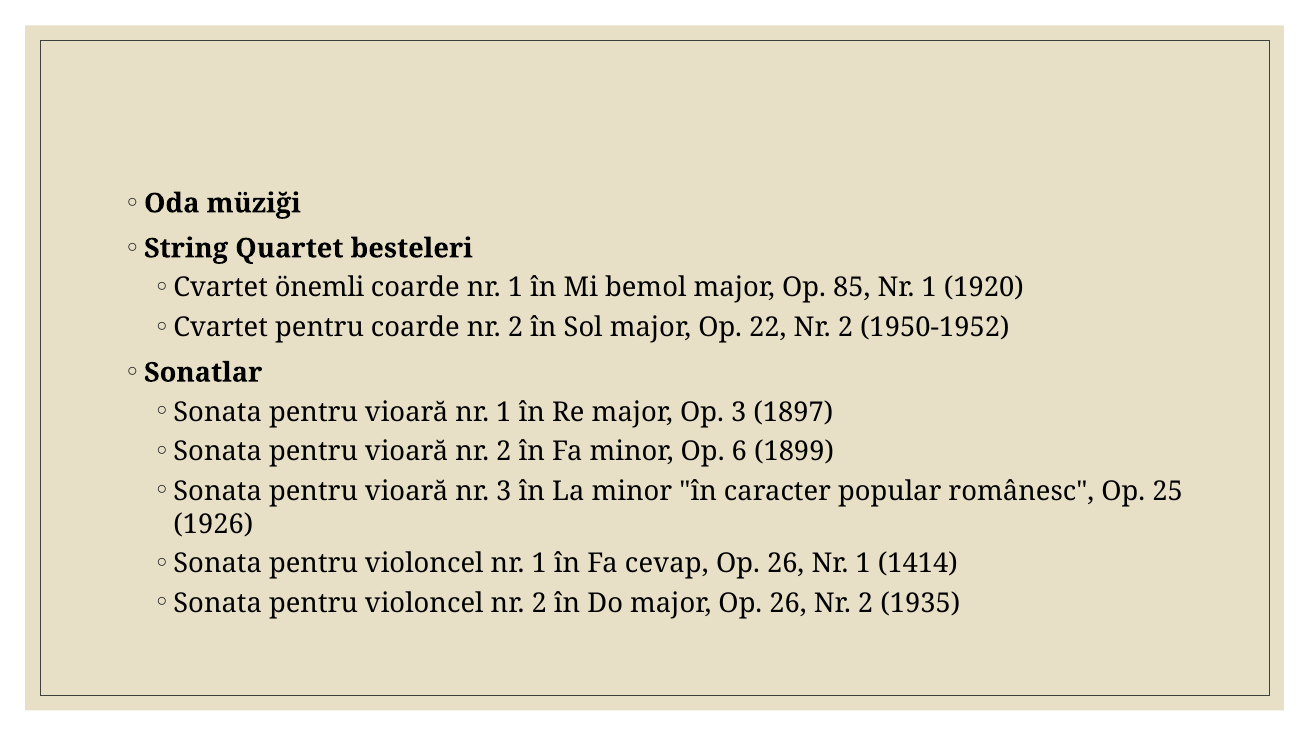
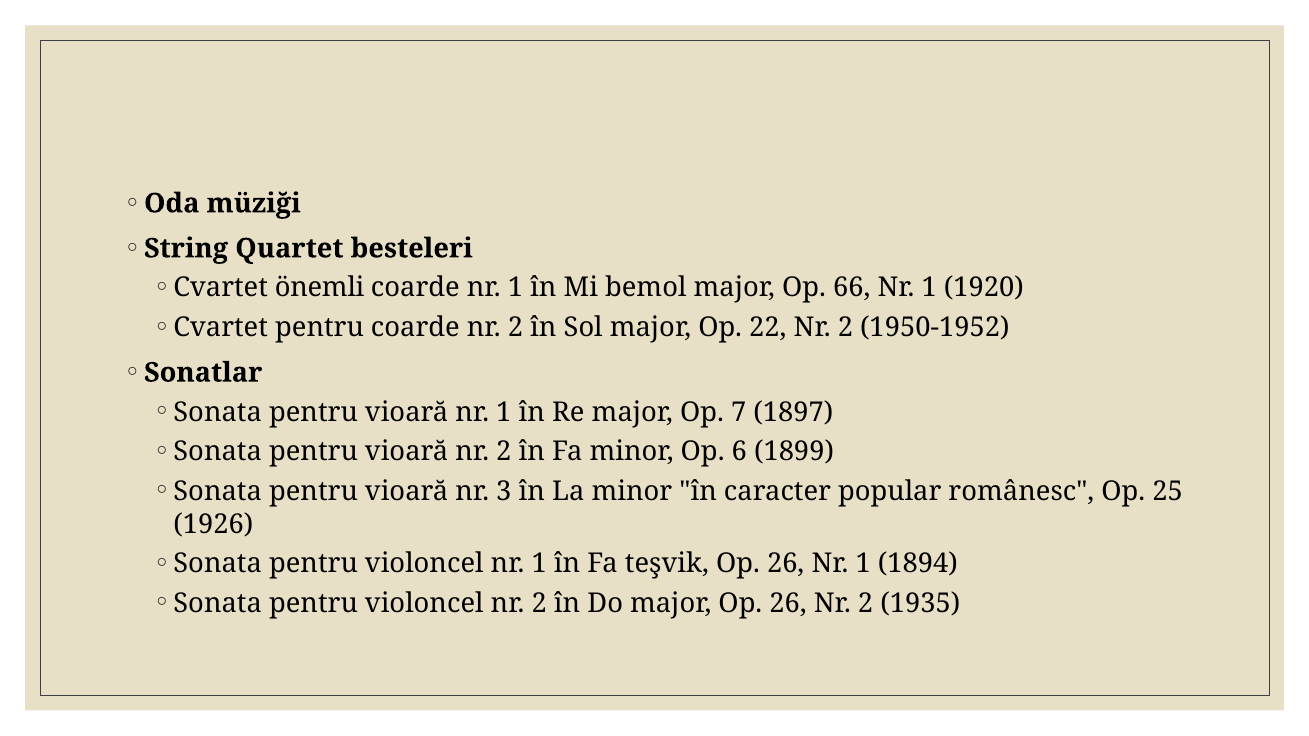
85: 85 -> 66
Op 3: 3 -> 7
cevap: cevap -> teşvik
1414: 1414 -> 1894
